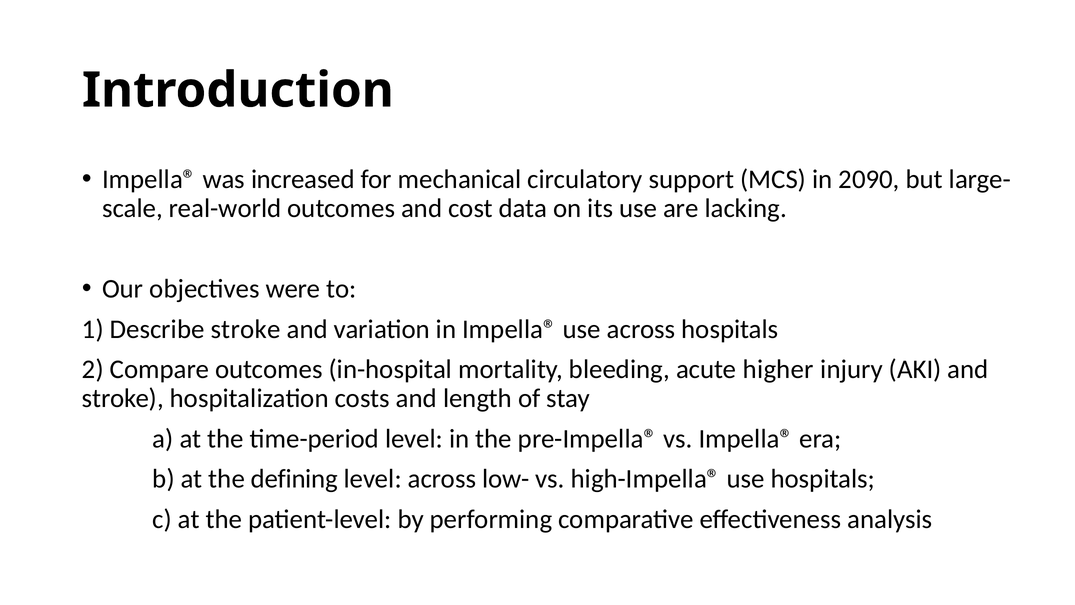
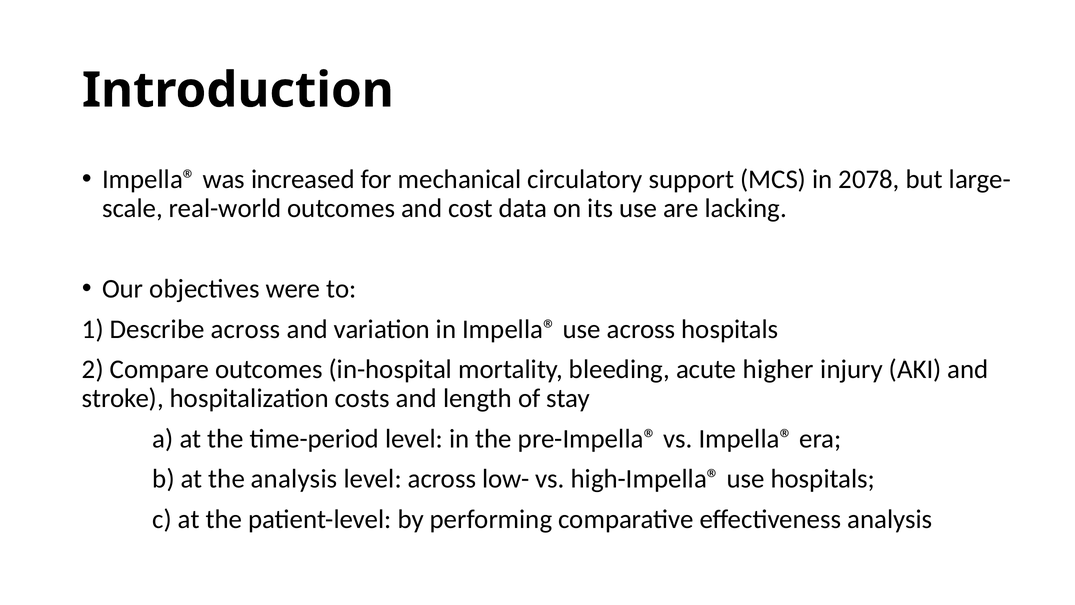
2090: 2090 -> 2078
Describe stroke: stroke -> across
the defining: defining -> analysis
